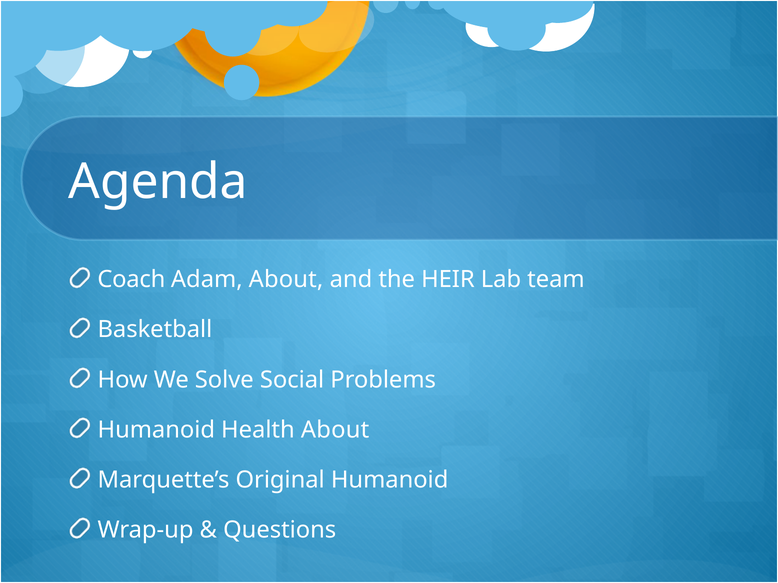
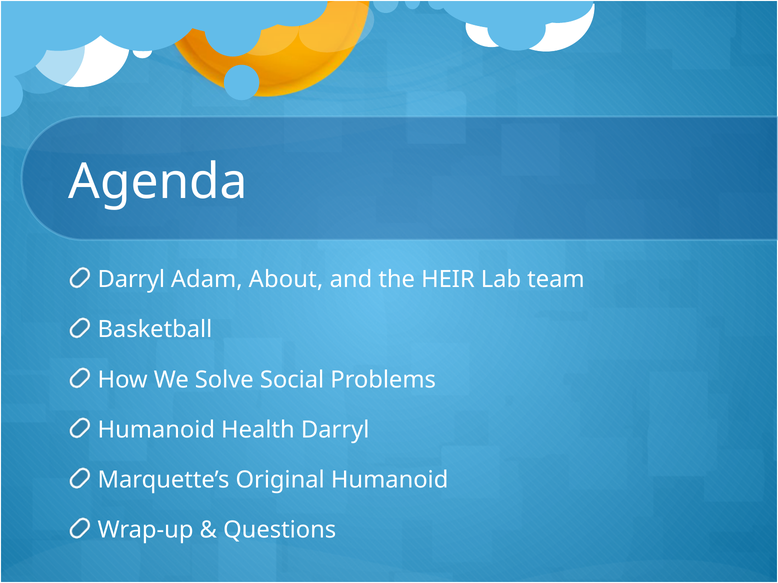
Coach at (131, 280): Coach -> Darryl
Health About: About -> Darryl
